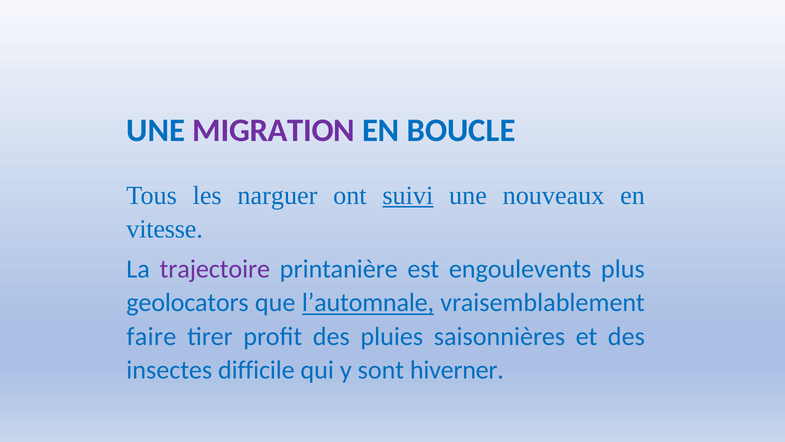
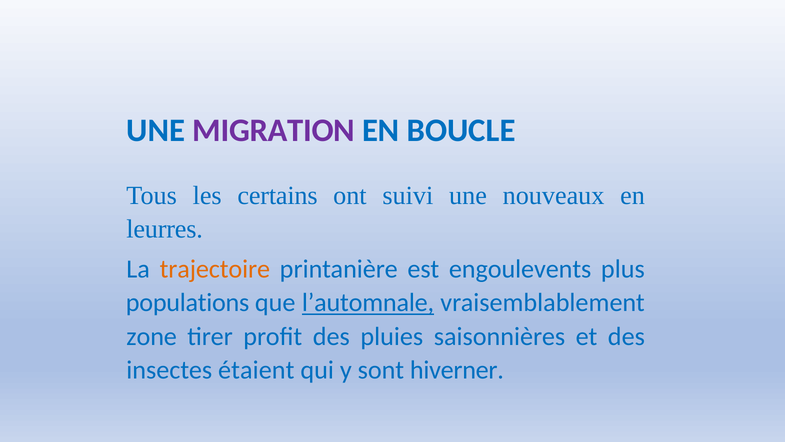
narguer: narguer -> certains
suivi underline: present -> none
vitesse: vitesse -> leurres
trajectoire colour: purple -> orange
geolocators: geolocators -> populations
faire: faire -> zone
difficile: difficile -> étaient
